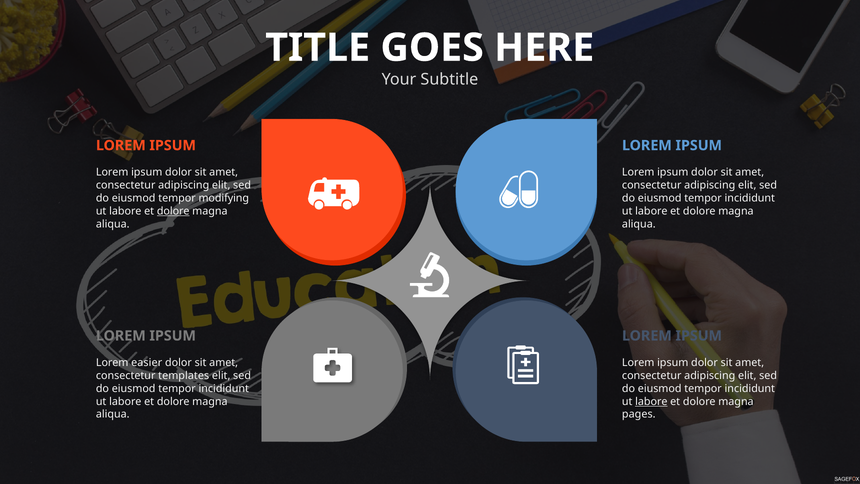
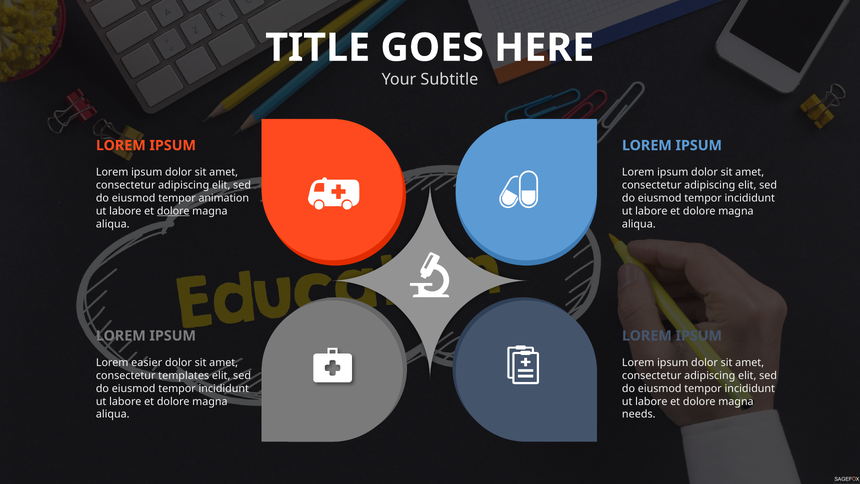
modifying: modifying -> animation
labore at (651, 401) underline: present -> none
pages: pages -> needs
